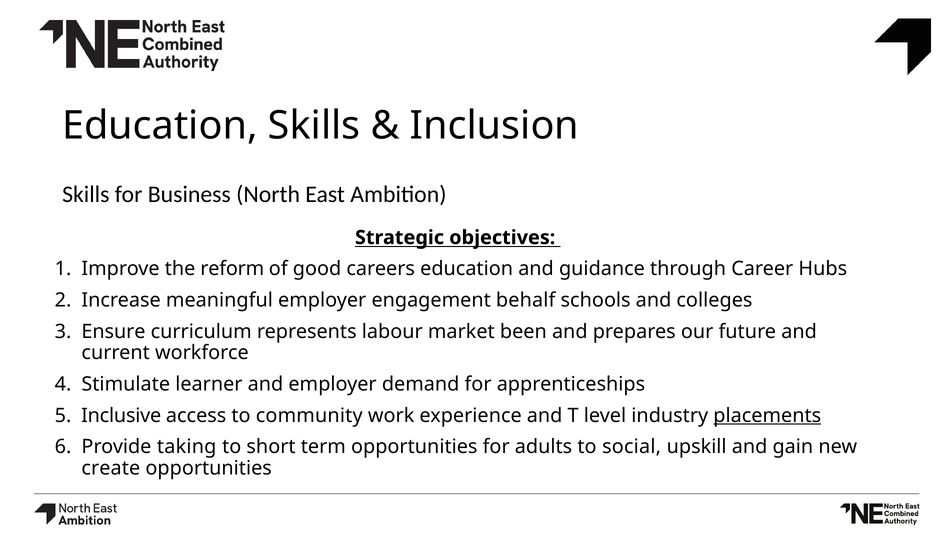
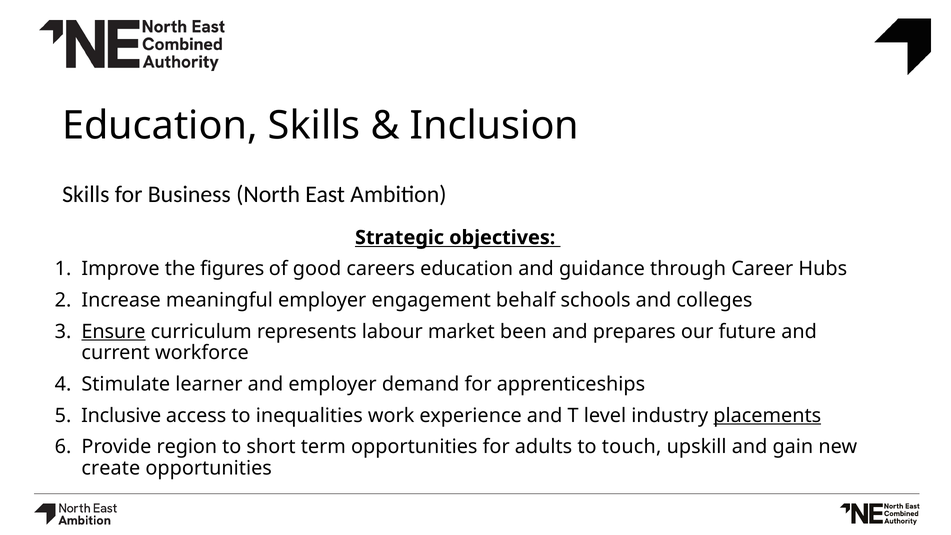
reform: reform -> figures
Ensure underline: none -> present
community: community -> inequalities
taking: taking -> region
social: social -> touch
